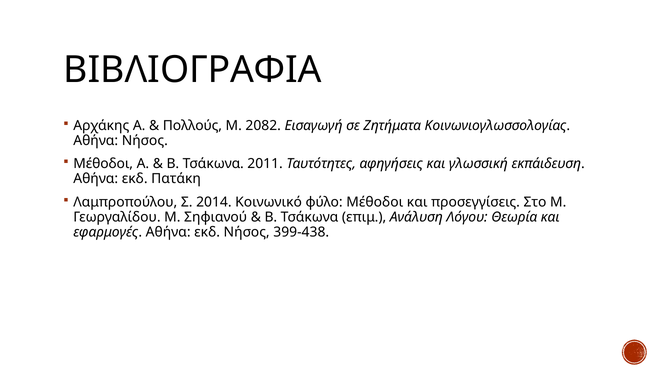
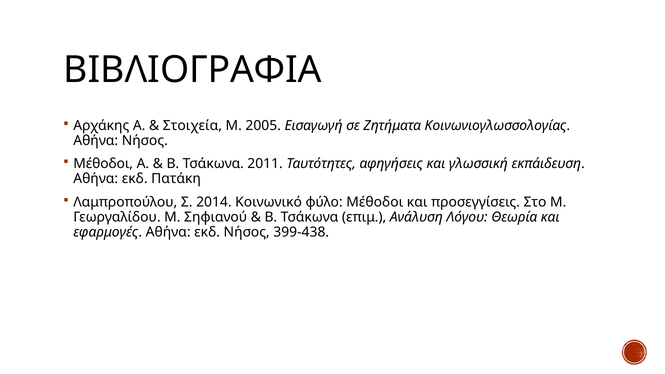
Πολλούς: Πολλούς -> Στοιχεία
2082: 2082 -> 2005
